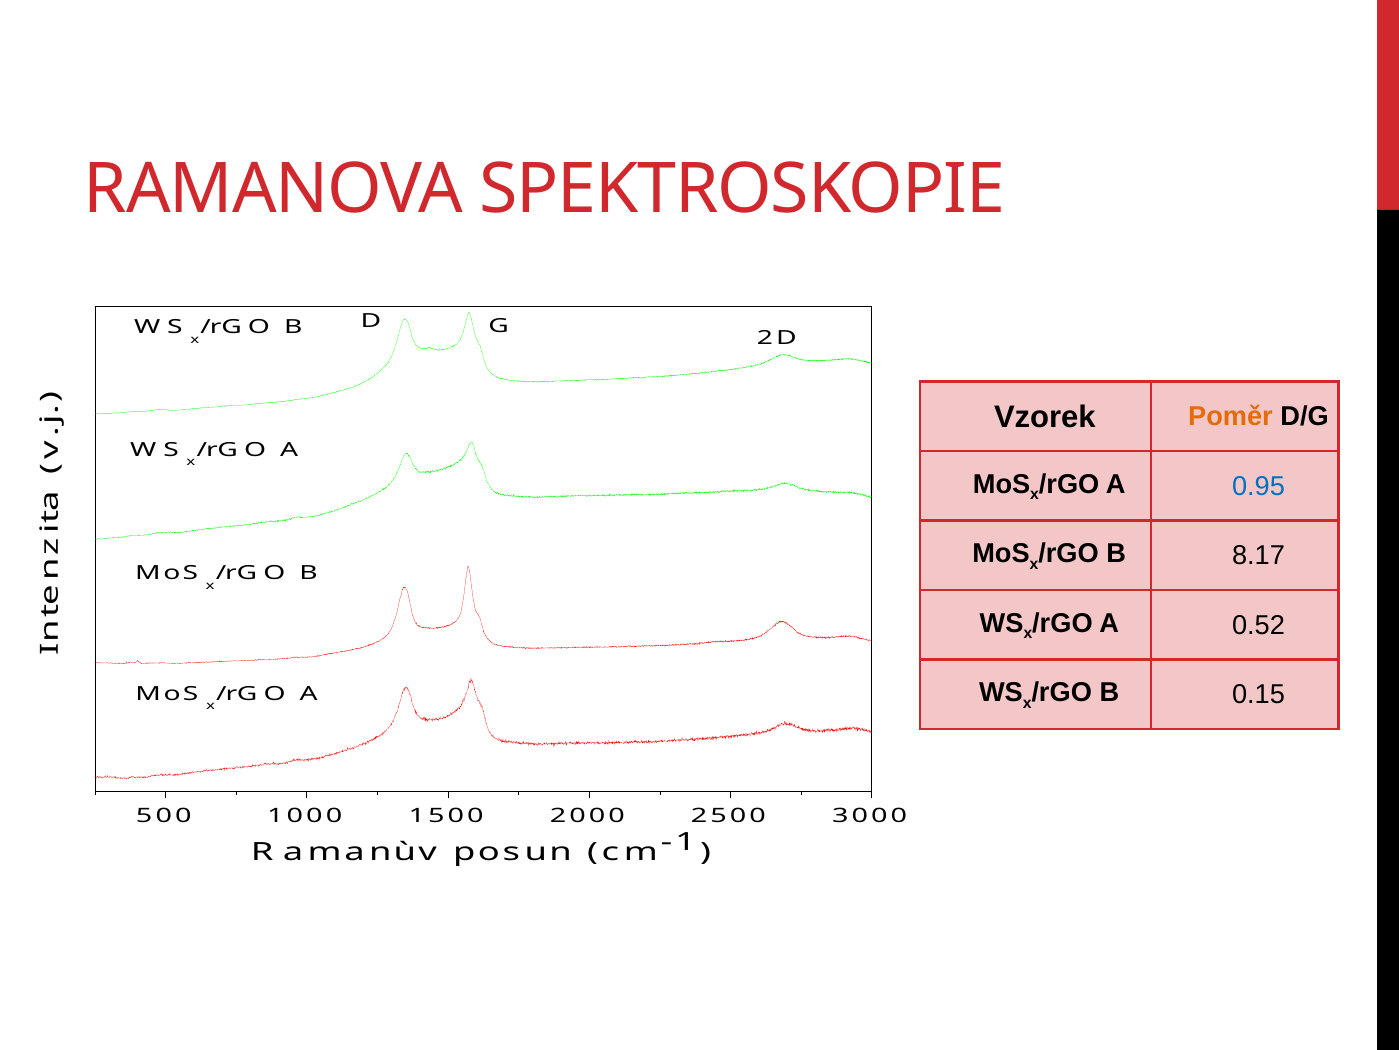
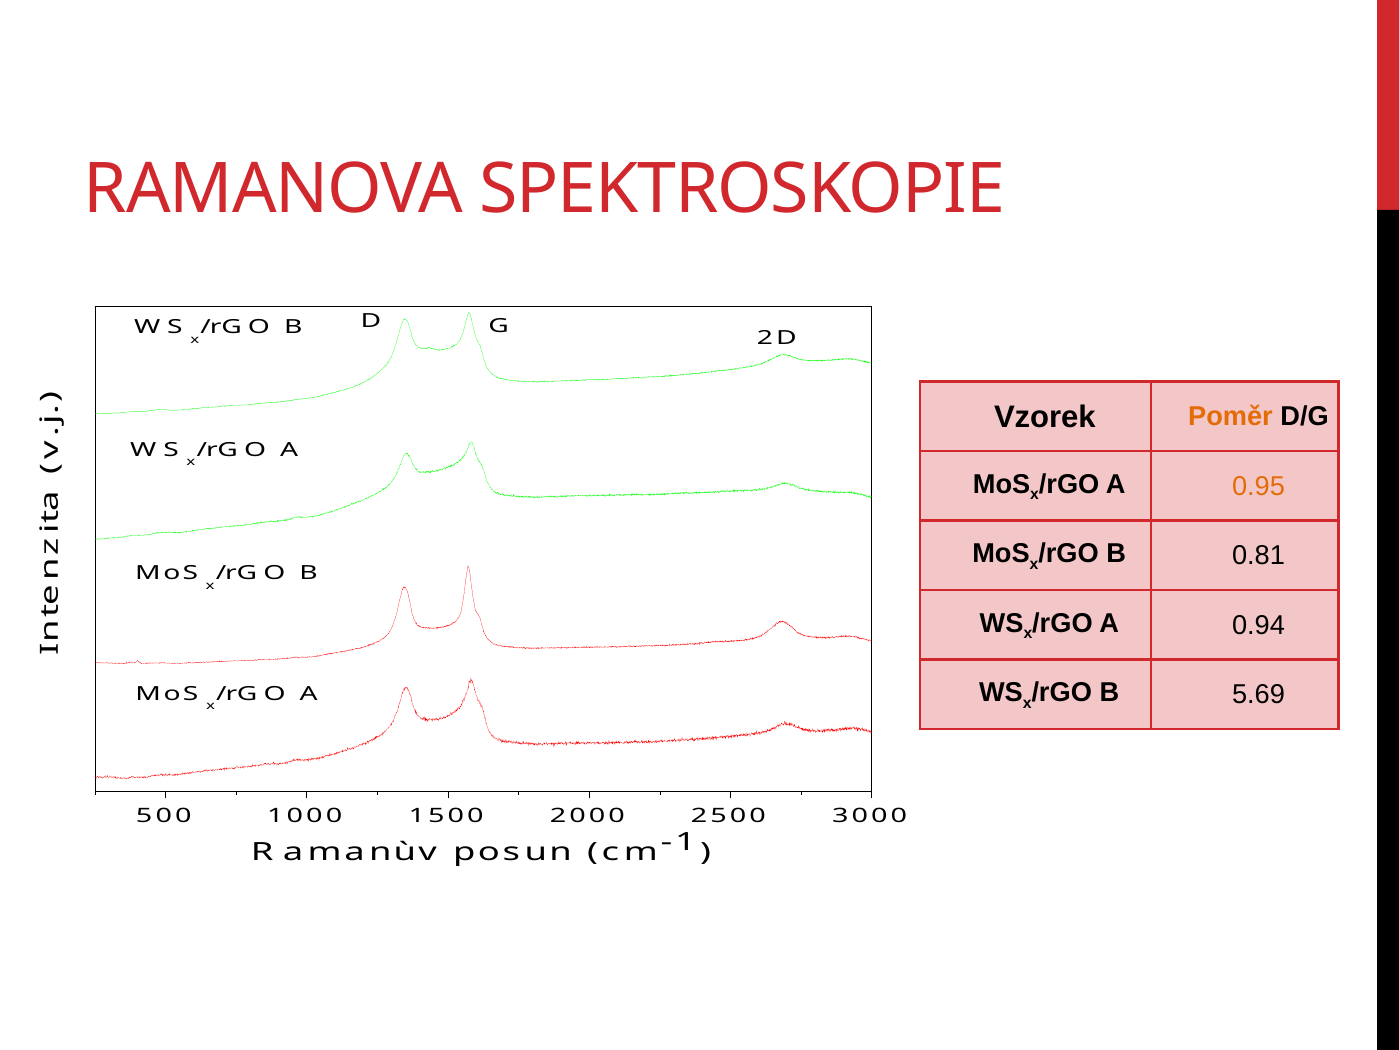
0.95 colour: blue -> orange
8.17: 8.17 -> 0.81
0.52: 0.52 -> 0.94
0.15: 0.15 -> 5.69
